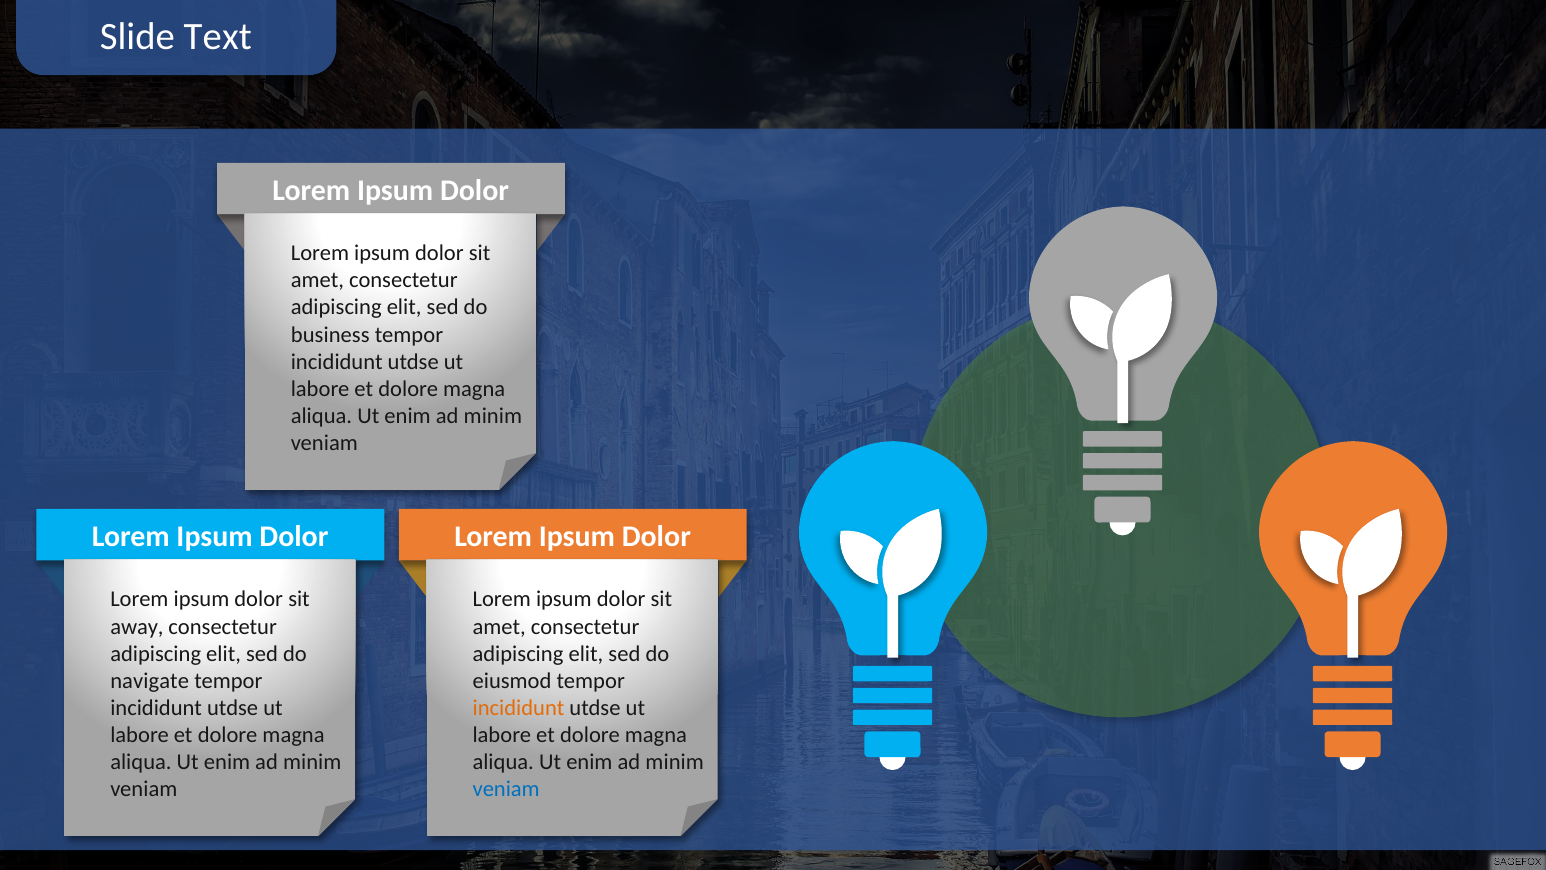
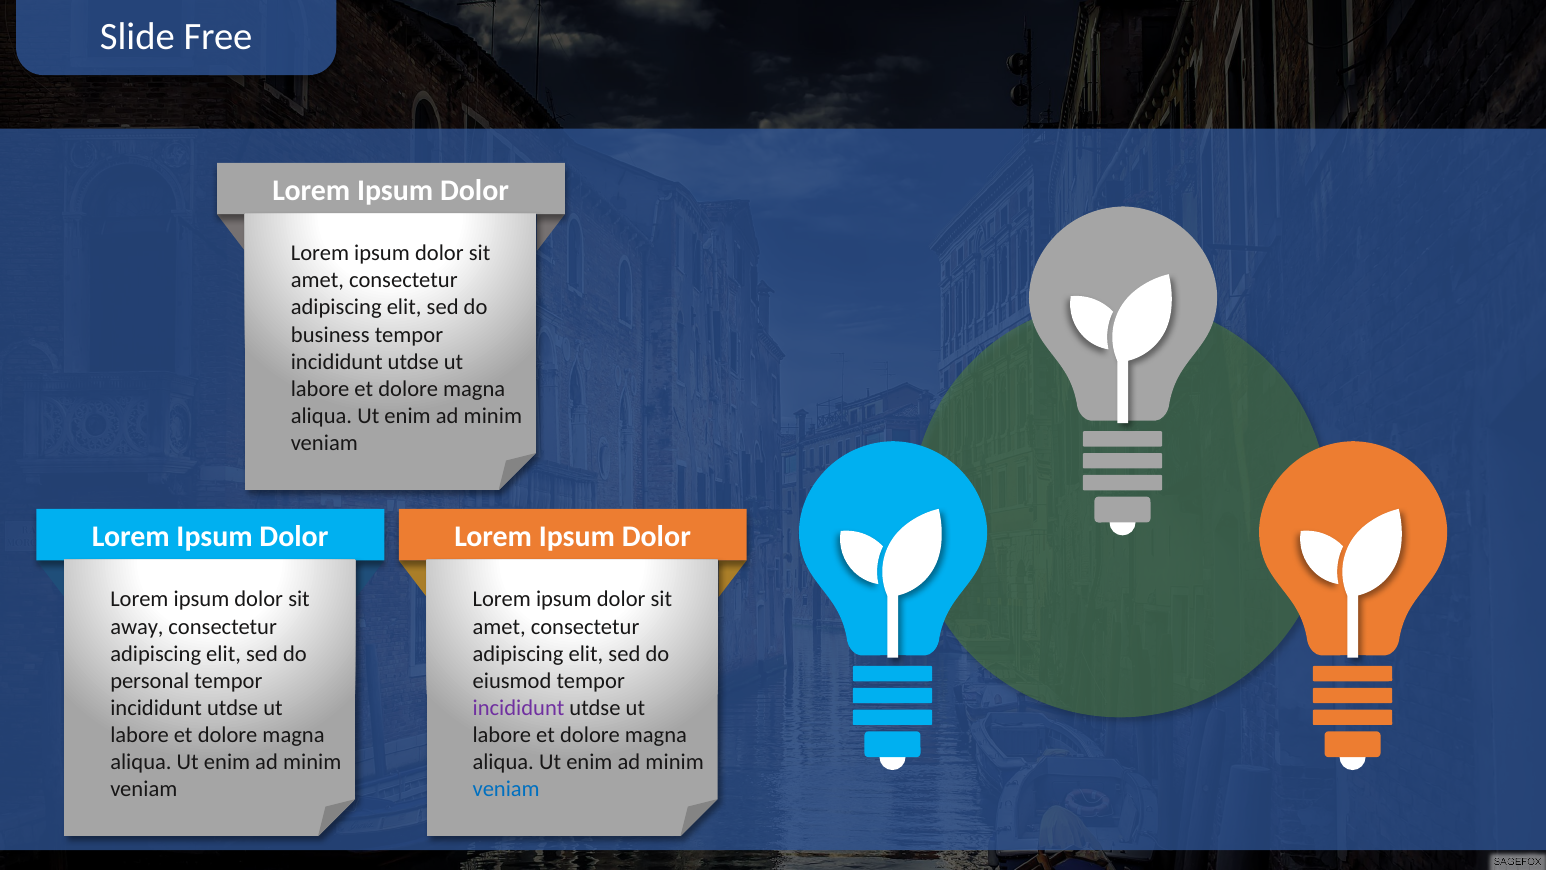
Text: Text -> Free
navigate: navigate -> personal
incididunt at (519, 708) colour: orange -> purple
